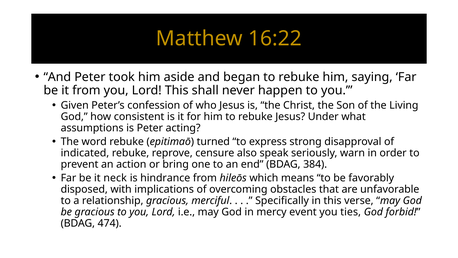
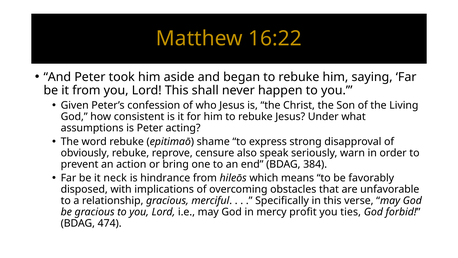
turned: turned -> shame
indicated: indicated -> obviously
event: event -> profit
